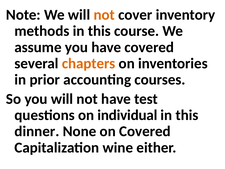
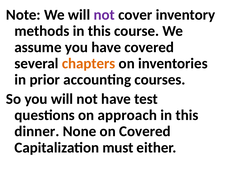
not at (104, 15) colour: orange -> purple
individual: individual -> approach
wine: wine -> must
